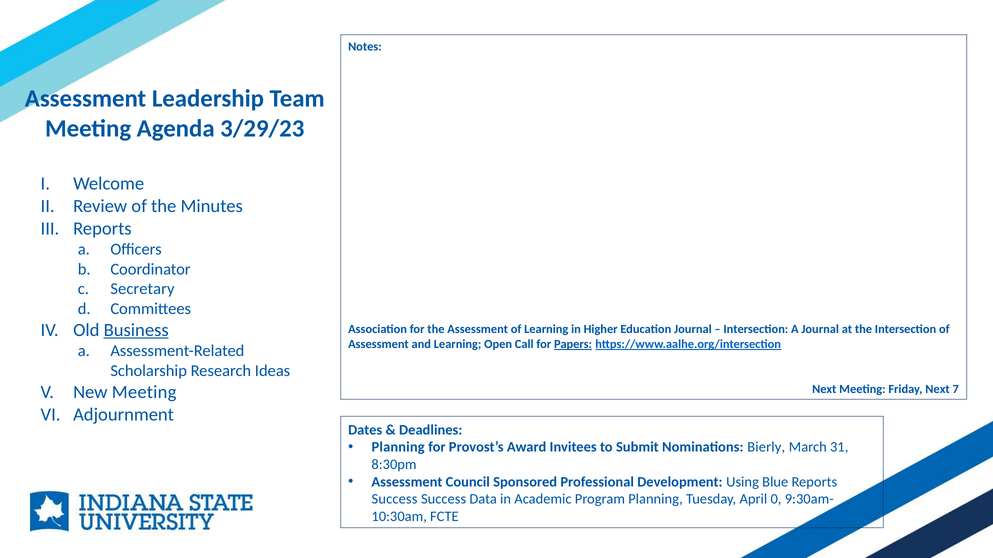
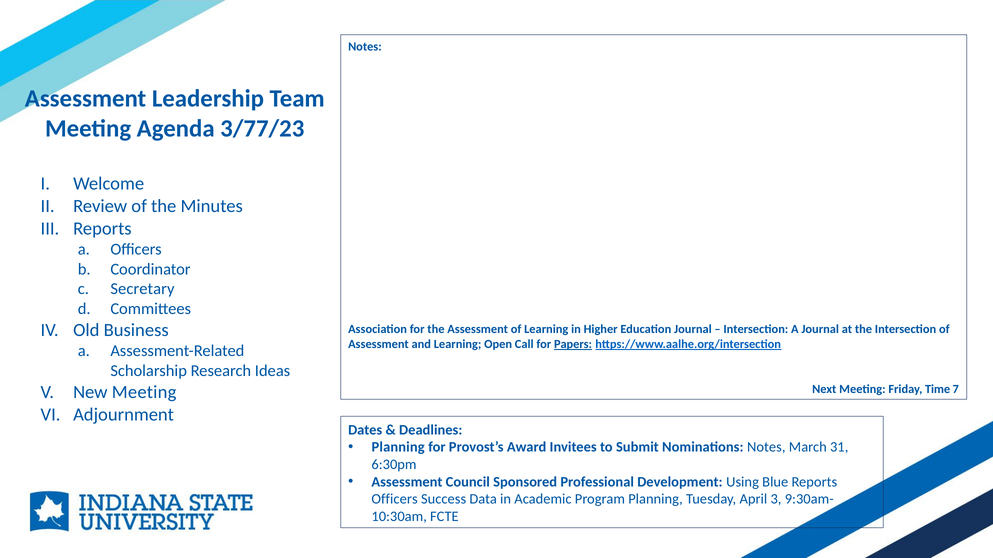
3/29/23: 3/29/23 -> 3/77/23
Business underline: present -> none
Friday Next: Next -> Time
Nominations Bierly: Bierly -> Notes
8:30pm: 8:30pm -> 6:30pm
Success at (395, 500): Success -> Officers
0: 0 -> 3
